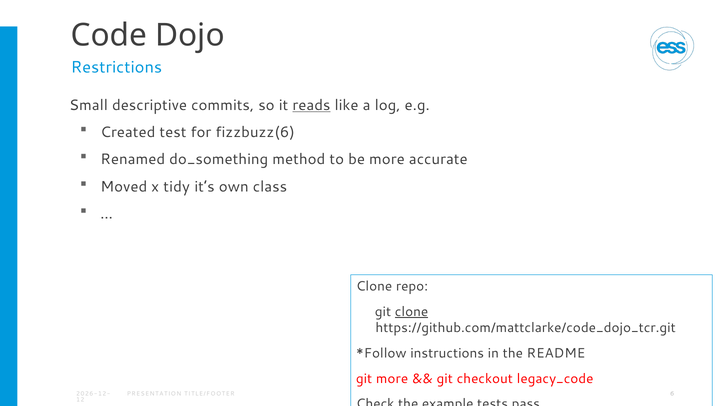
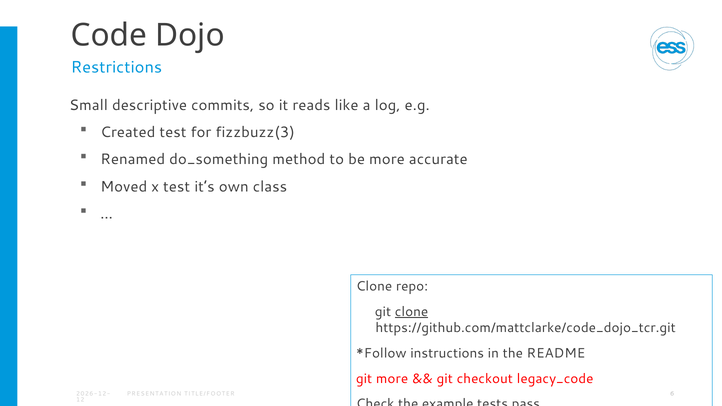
reads underline: present -> none
fizzbuzz(6: fizzbuzz(6 -> fizzbuzz(3
x tidy: tidy -> test
